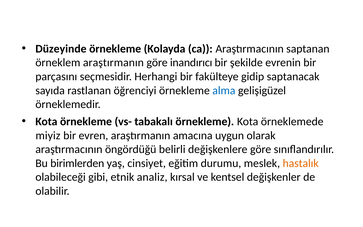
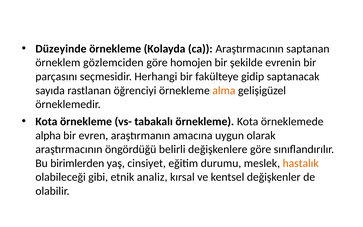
örneklem araştırmanın: araştırmanın -> gözlemciden
inandırıcı: inandırıcı -> homojen
alma colour: blue -> orange
miyiz: miyiz -> alpha
